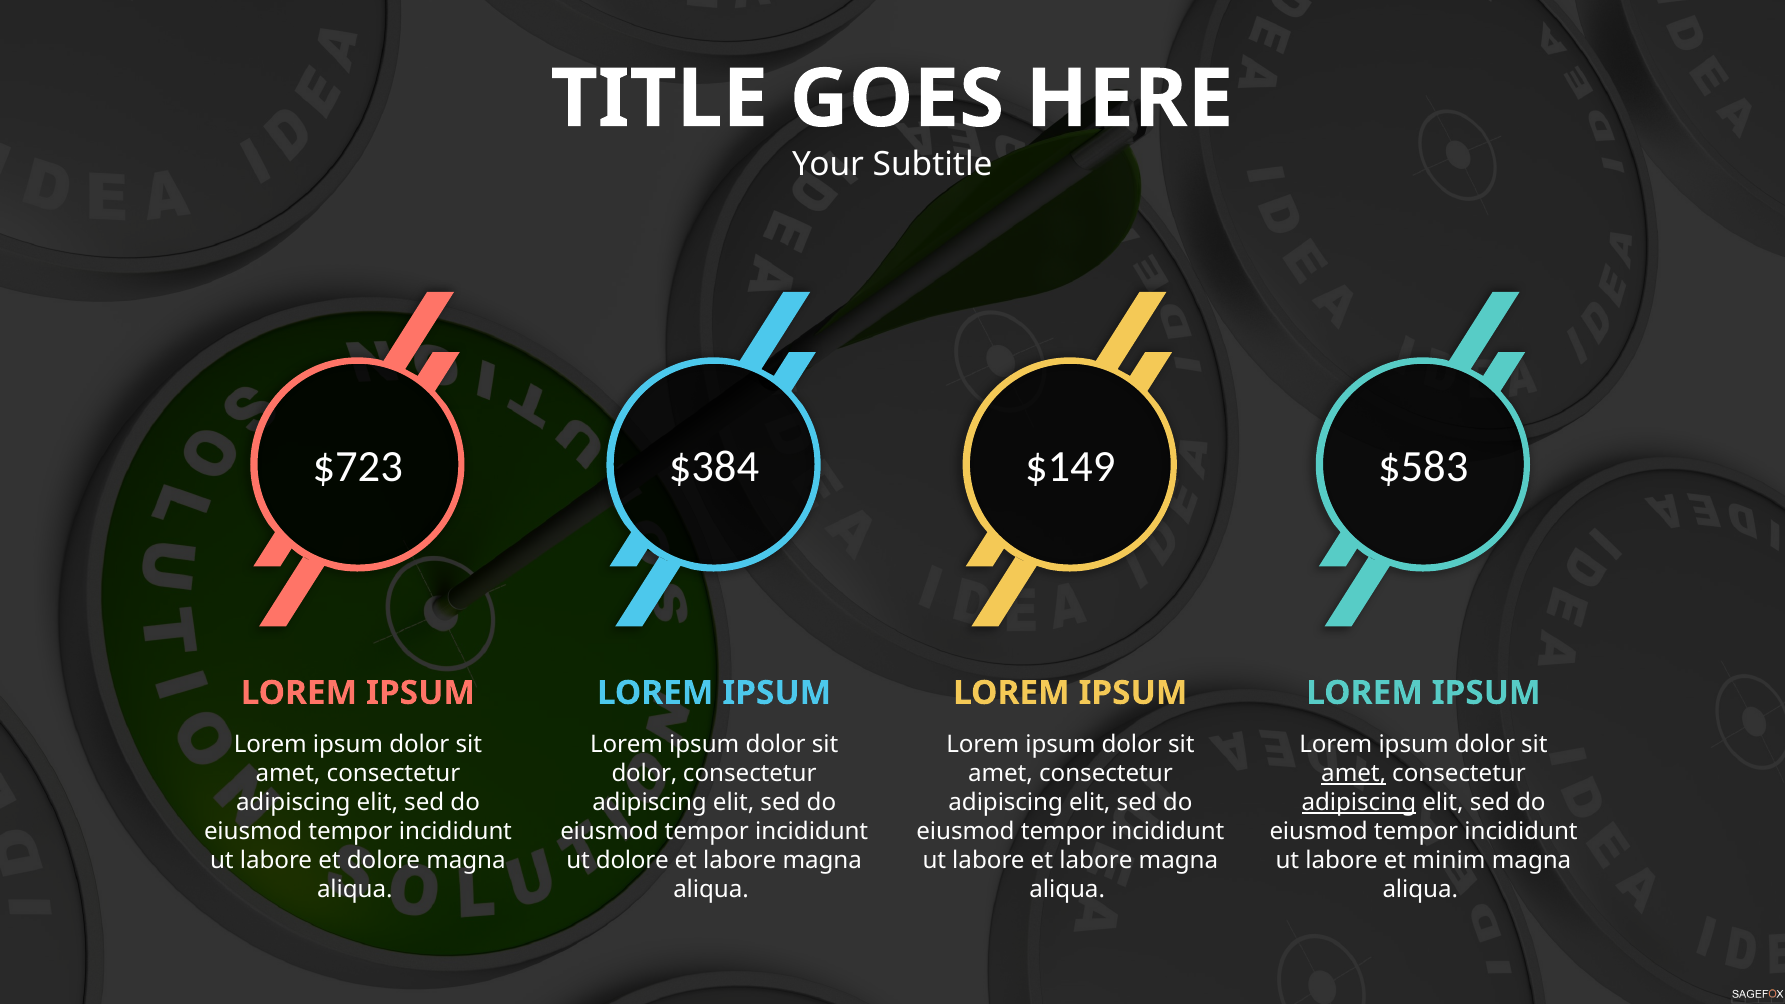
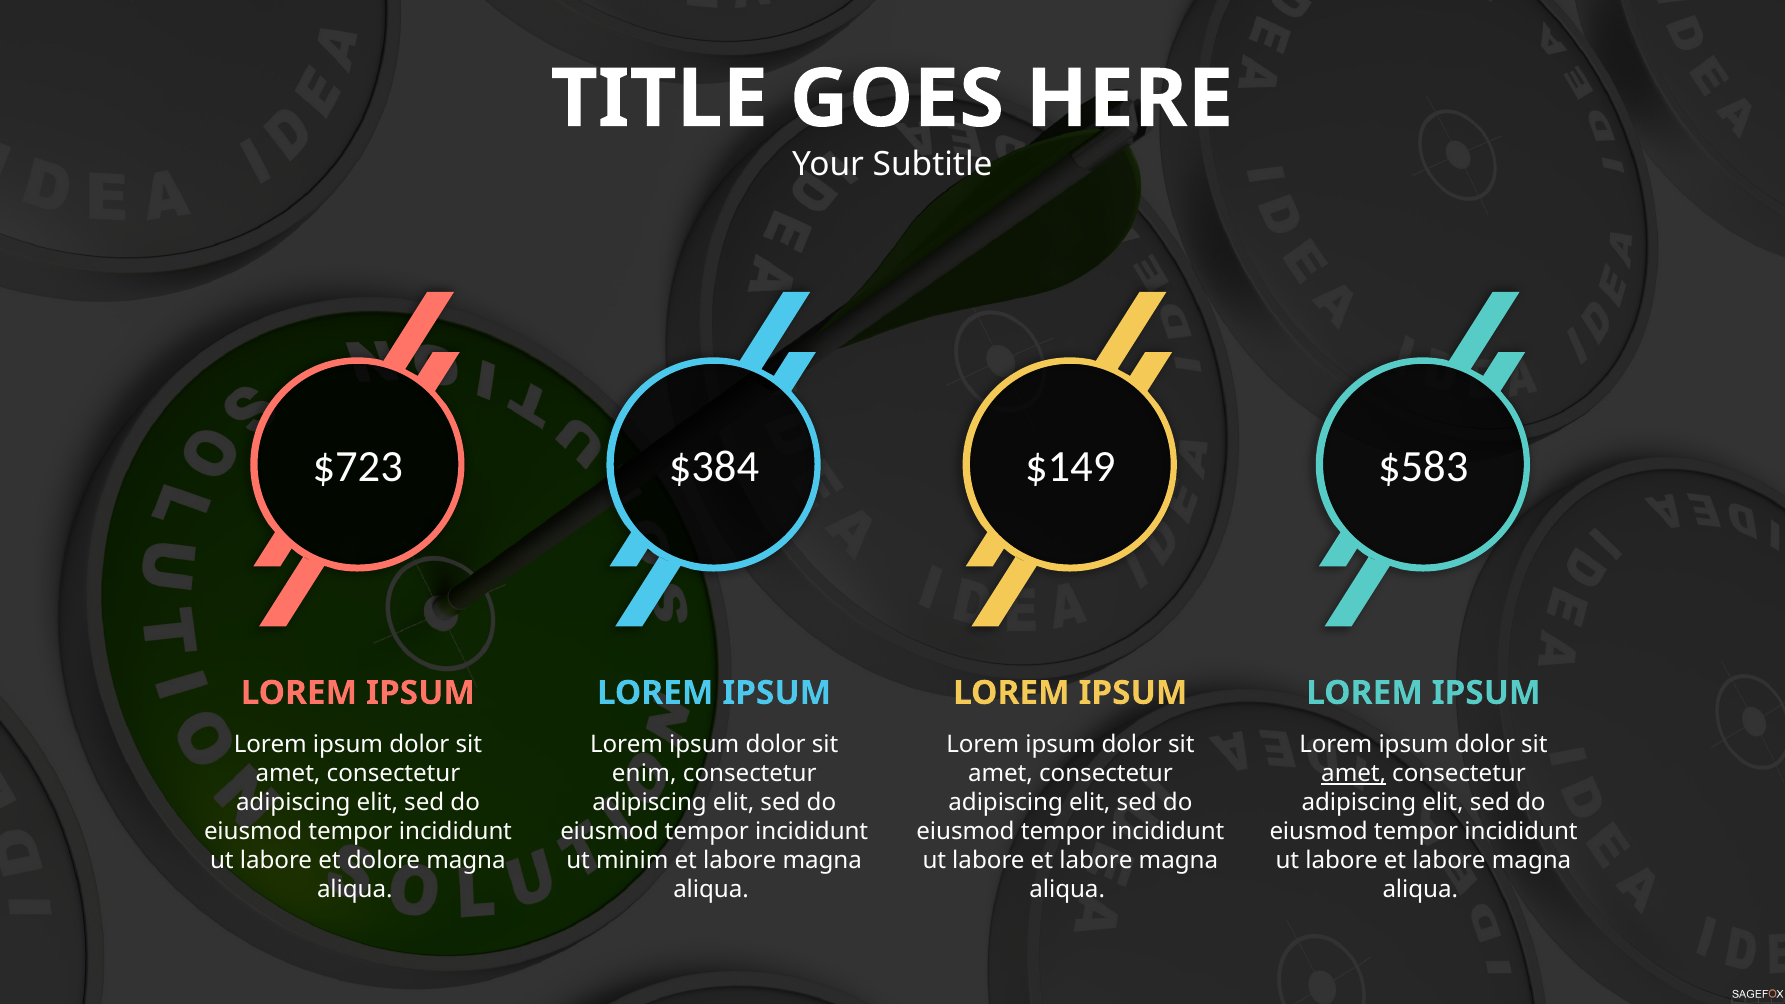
dolor at (644, 774): dolor -> enim
adipiscing at (1359, 803) underline: present -> none
ut dolore: dolore -> minim
minim at (1449, 861): minim -> labore
